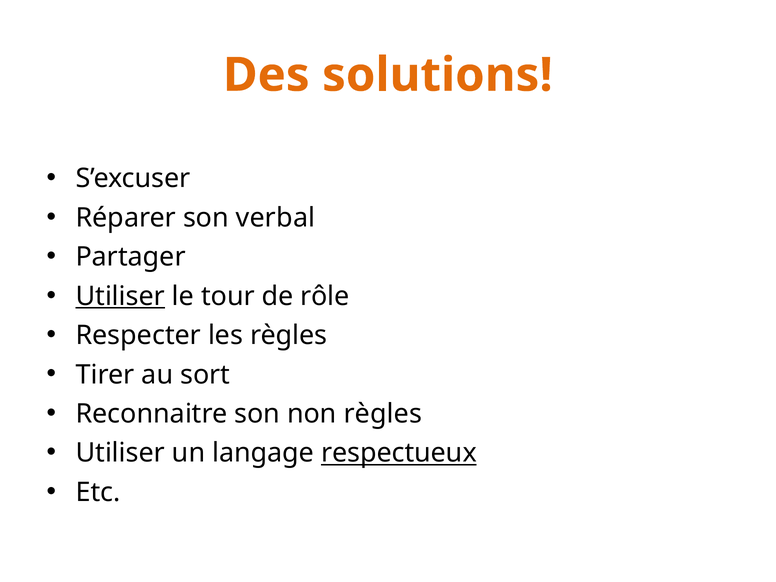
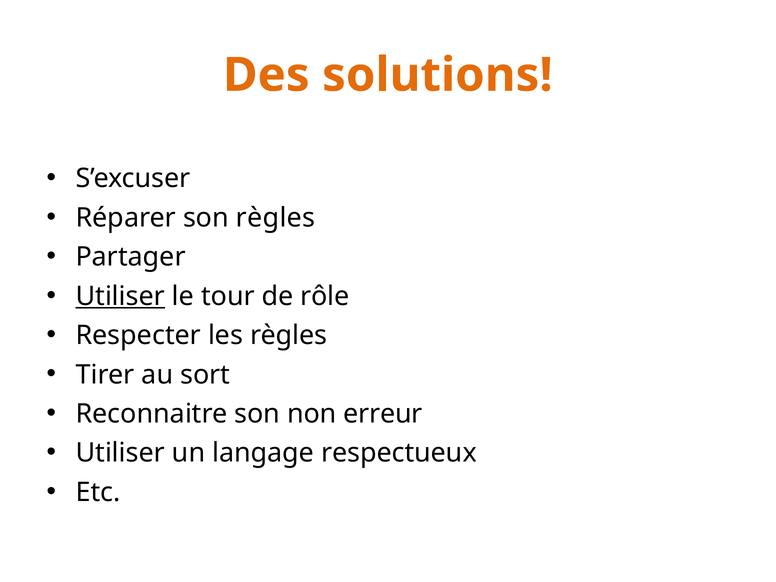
son verbal: verbal -> règles
non règles: règles -> erreur
respectueux underline: present -> none
